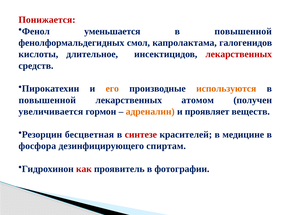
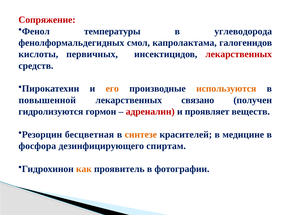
Понижается: Понижается -> Сопряжение
уменьшается: уменьшается -> температуры
повышенной at (243, 31): повышенной -> углеводорода
длительное: длительное -> первичных
атомом: атомом -> связано
увеличивается: увеличивается -> гидролизуются
адреналин colour: orange -> red
синтезе colour: red -> orange
как colour: red -> orange
